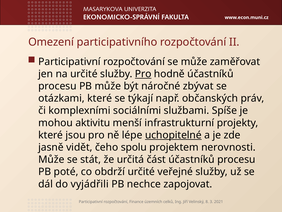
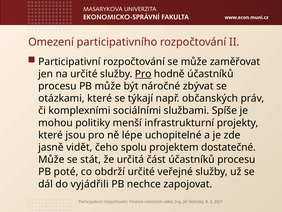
aktivitu: aktivitu -> politiky
uchopitelné underline: present -> none
nerovnosti: nerovnosti -> dostatečné
